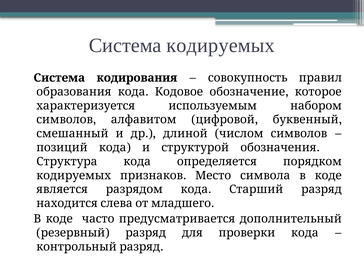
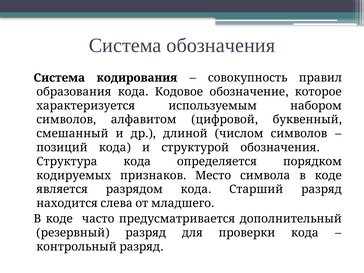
Система кодируемых: кодируемых -> обозначения
